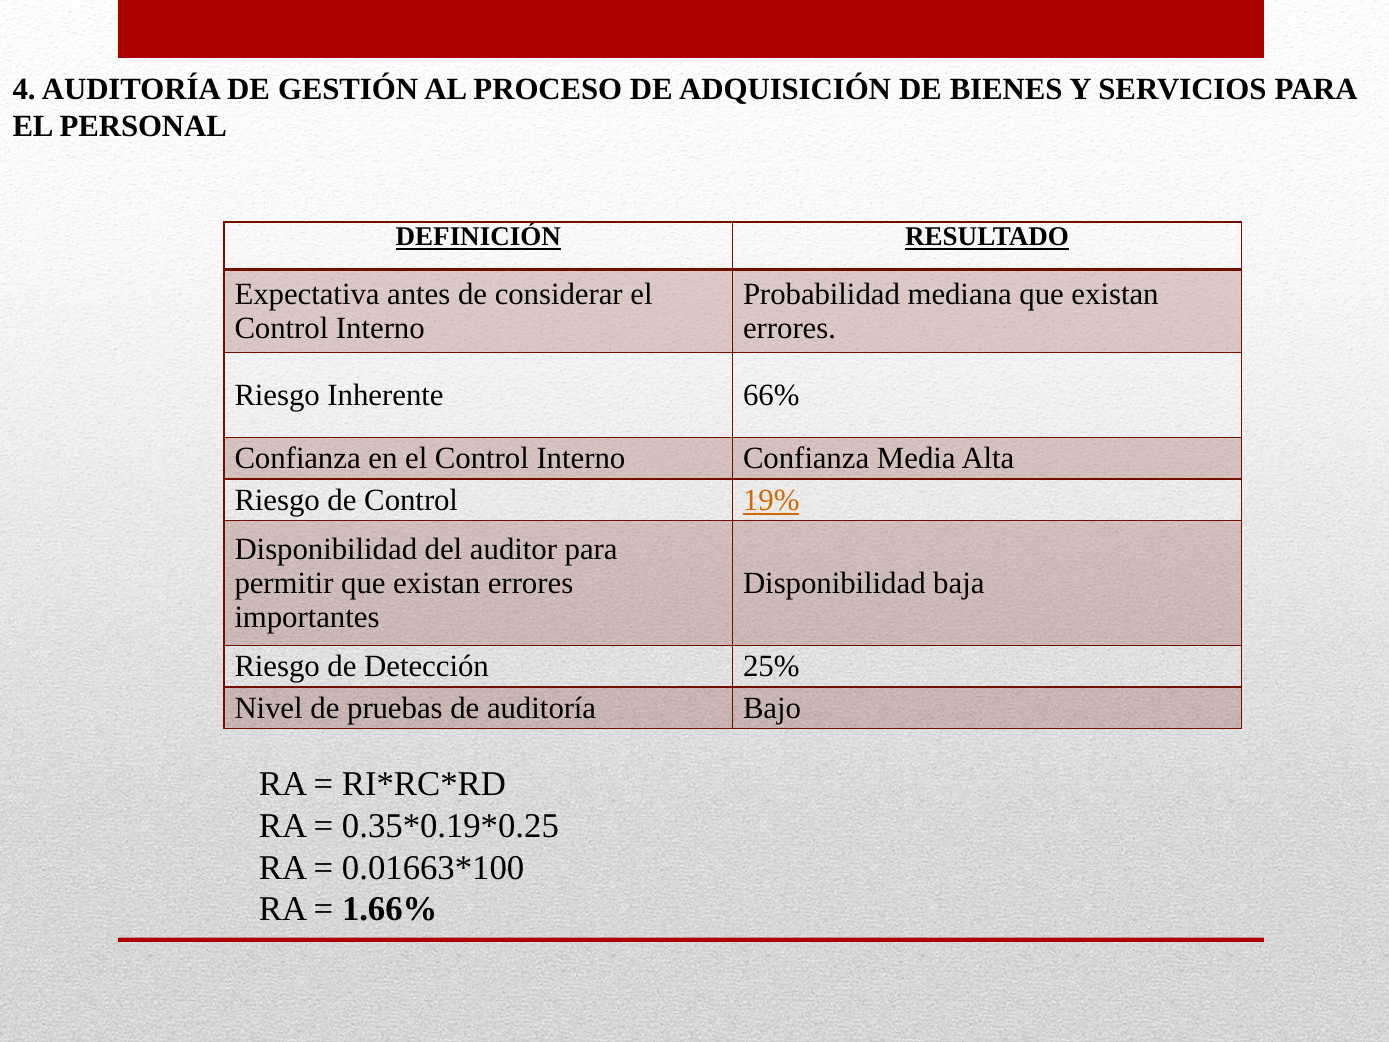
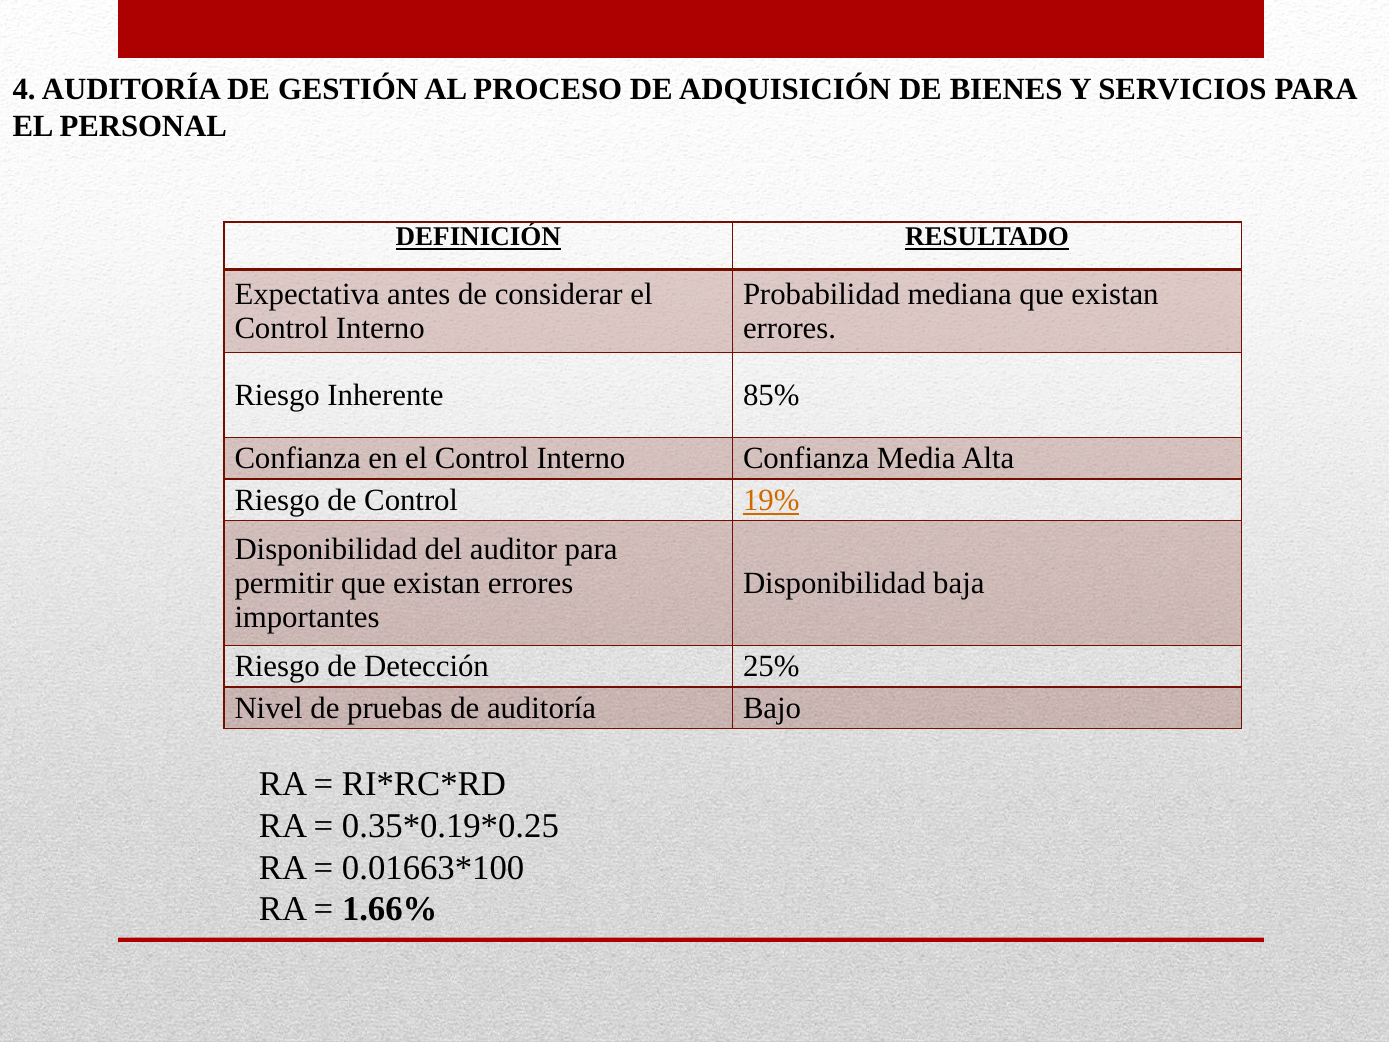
66%: 66% -> 85%
